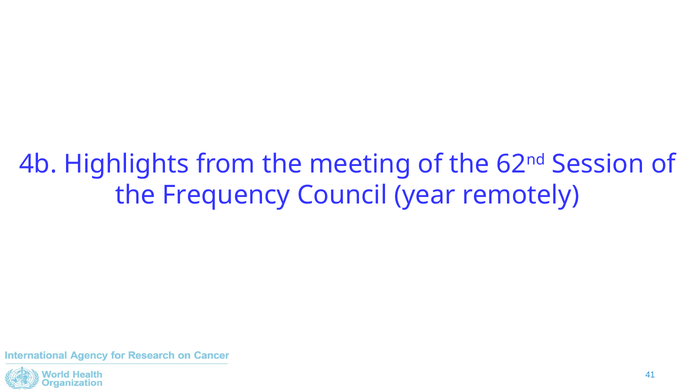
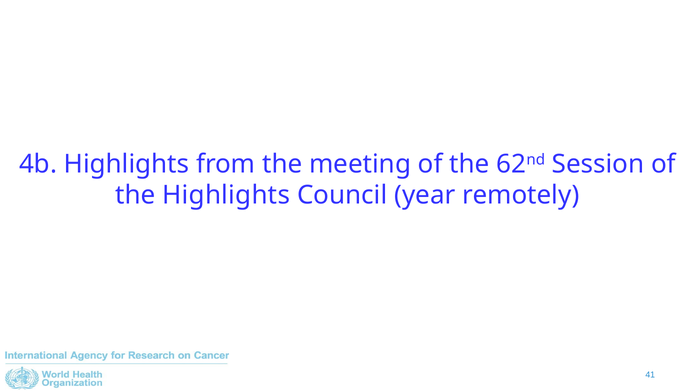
the Frequency: Frequency -> Highlights
